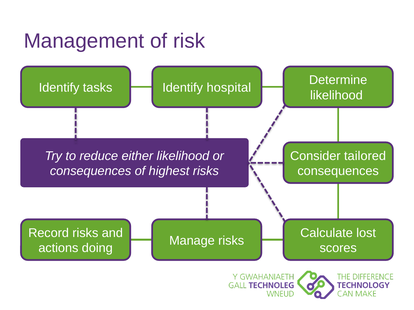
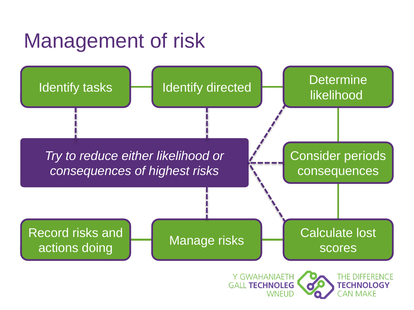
hospital: hospital -> directed
tailored: tailored -> periods
